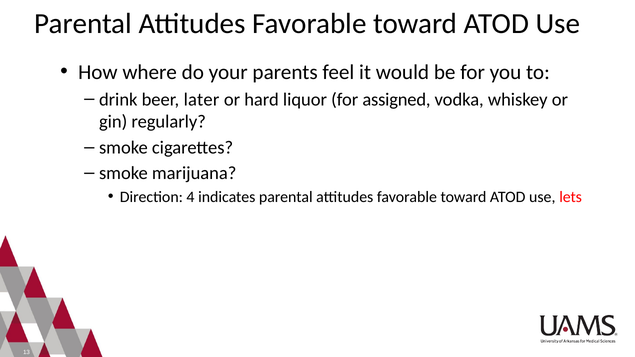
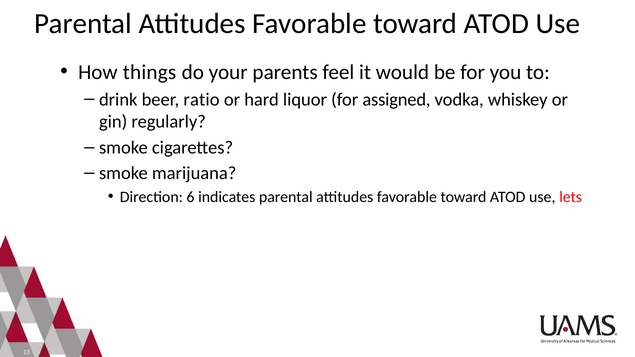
where: where -> things
later: later -> ratio
4: 4 -> 6
